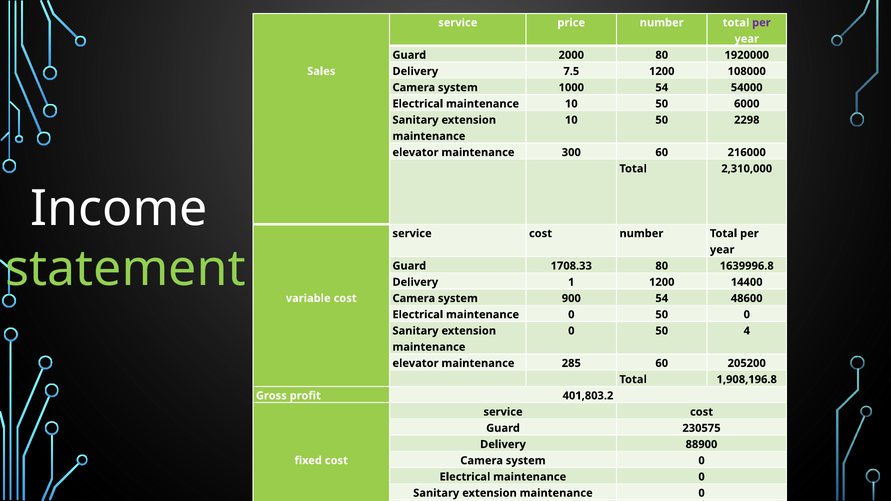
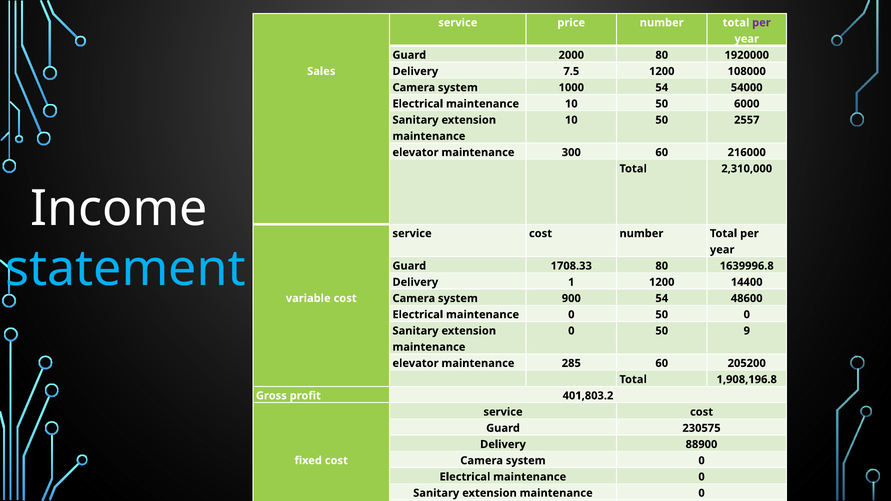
2298: 2298 -> 2557
statement colour: light green -> light blue
4: 4 -> 9
